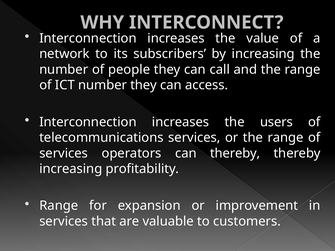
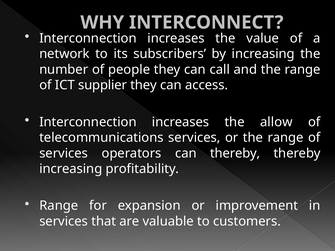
ICT number: number -> supplier
users: users -> allow
